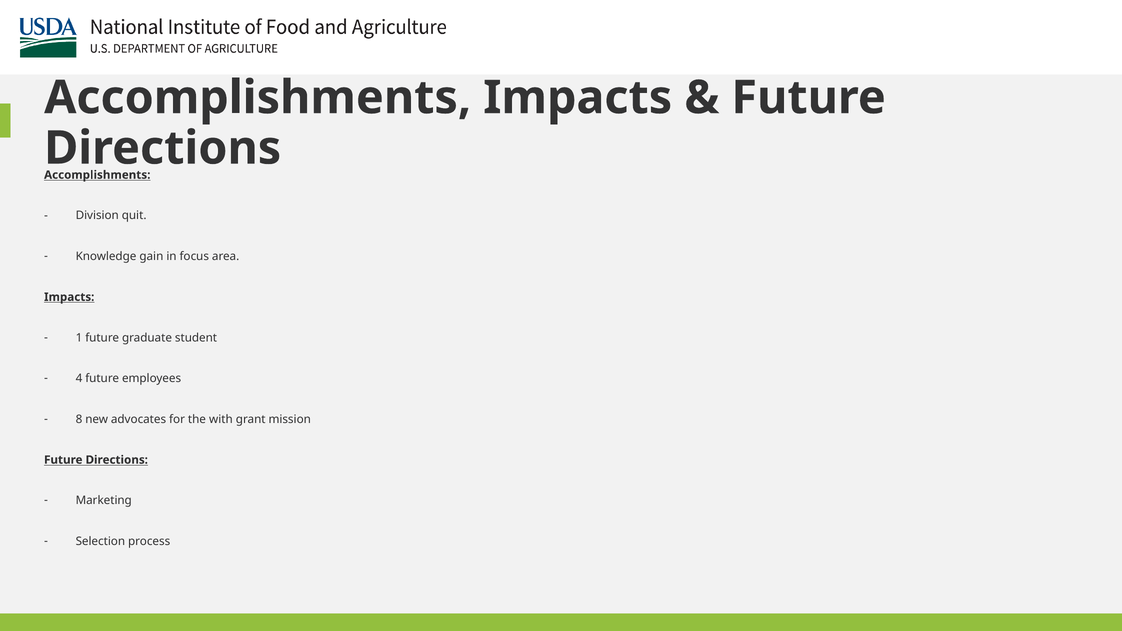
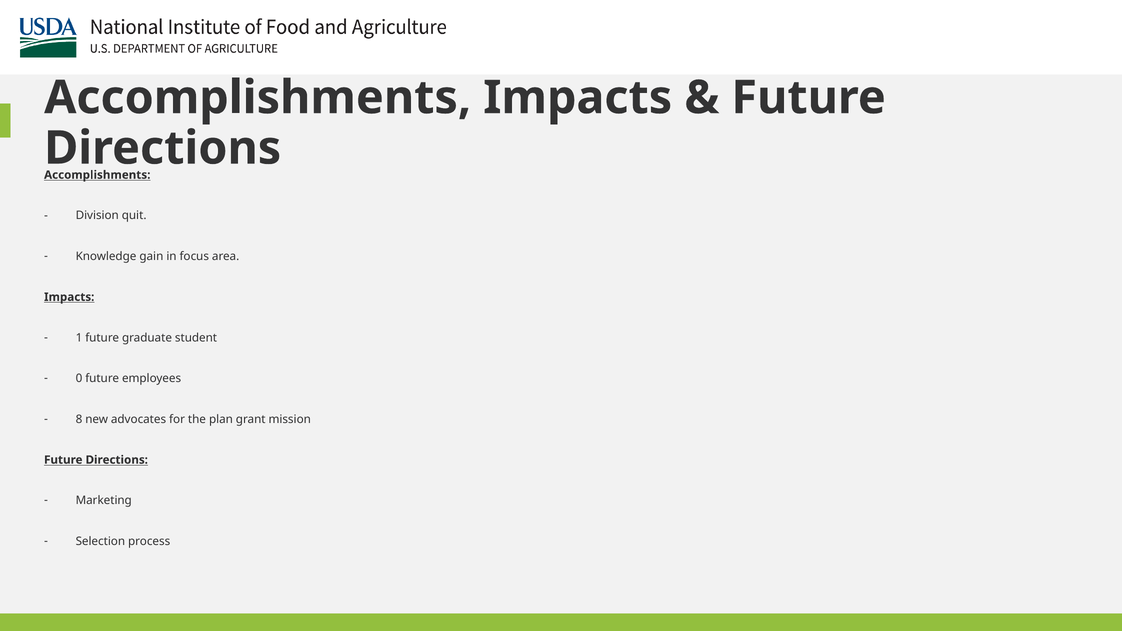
4: 4 -> 0
with: with -> plan
